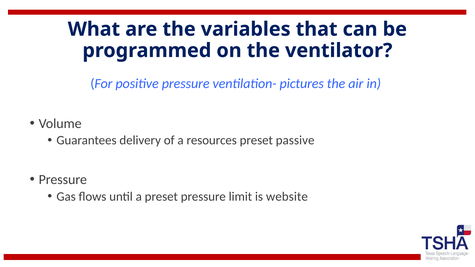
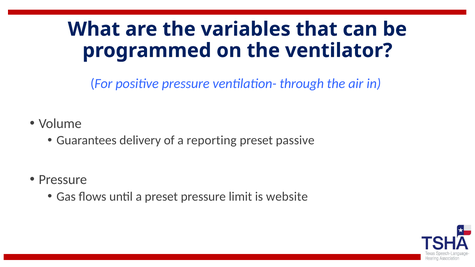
pictures: pictures -> through
resources: resources -> reporting
